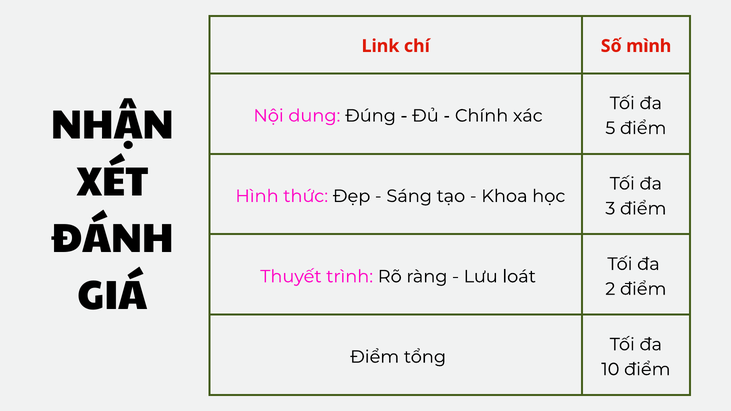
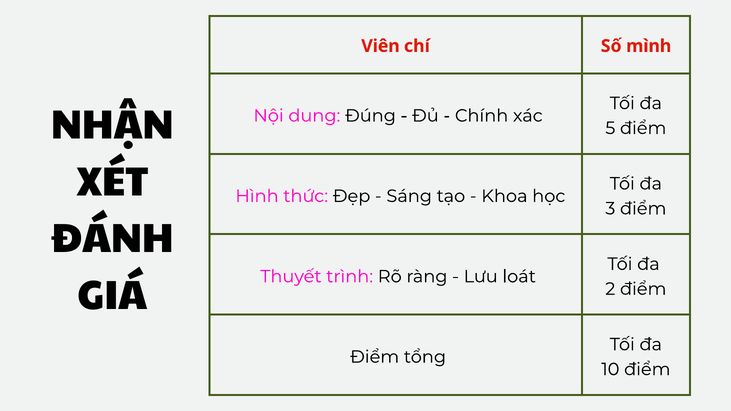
Link: Link -> Viên
